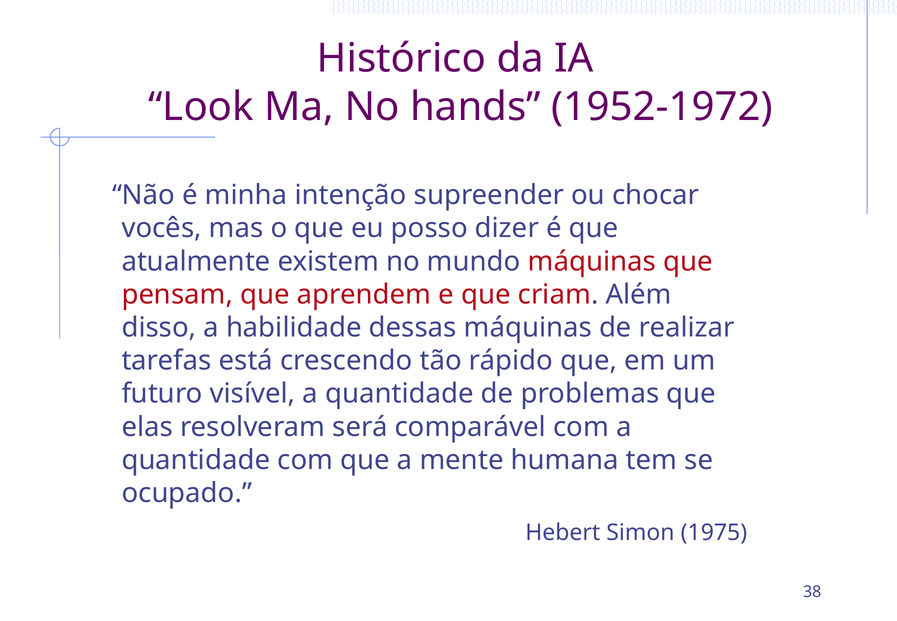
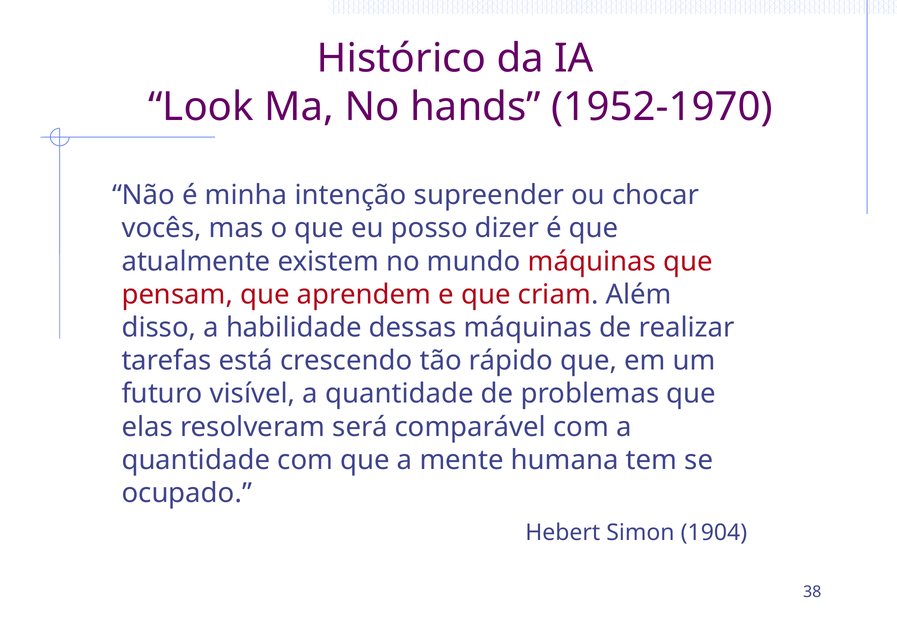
1952-1972: 1952-1972 -> 1952-1970
1975: 1975 -> 1904
